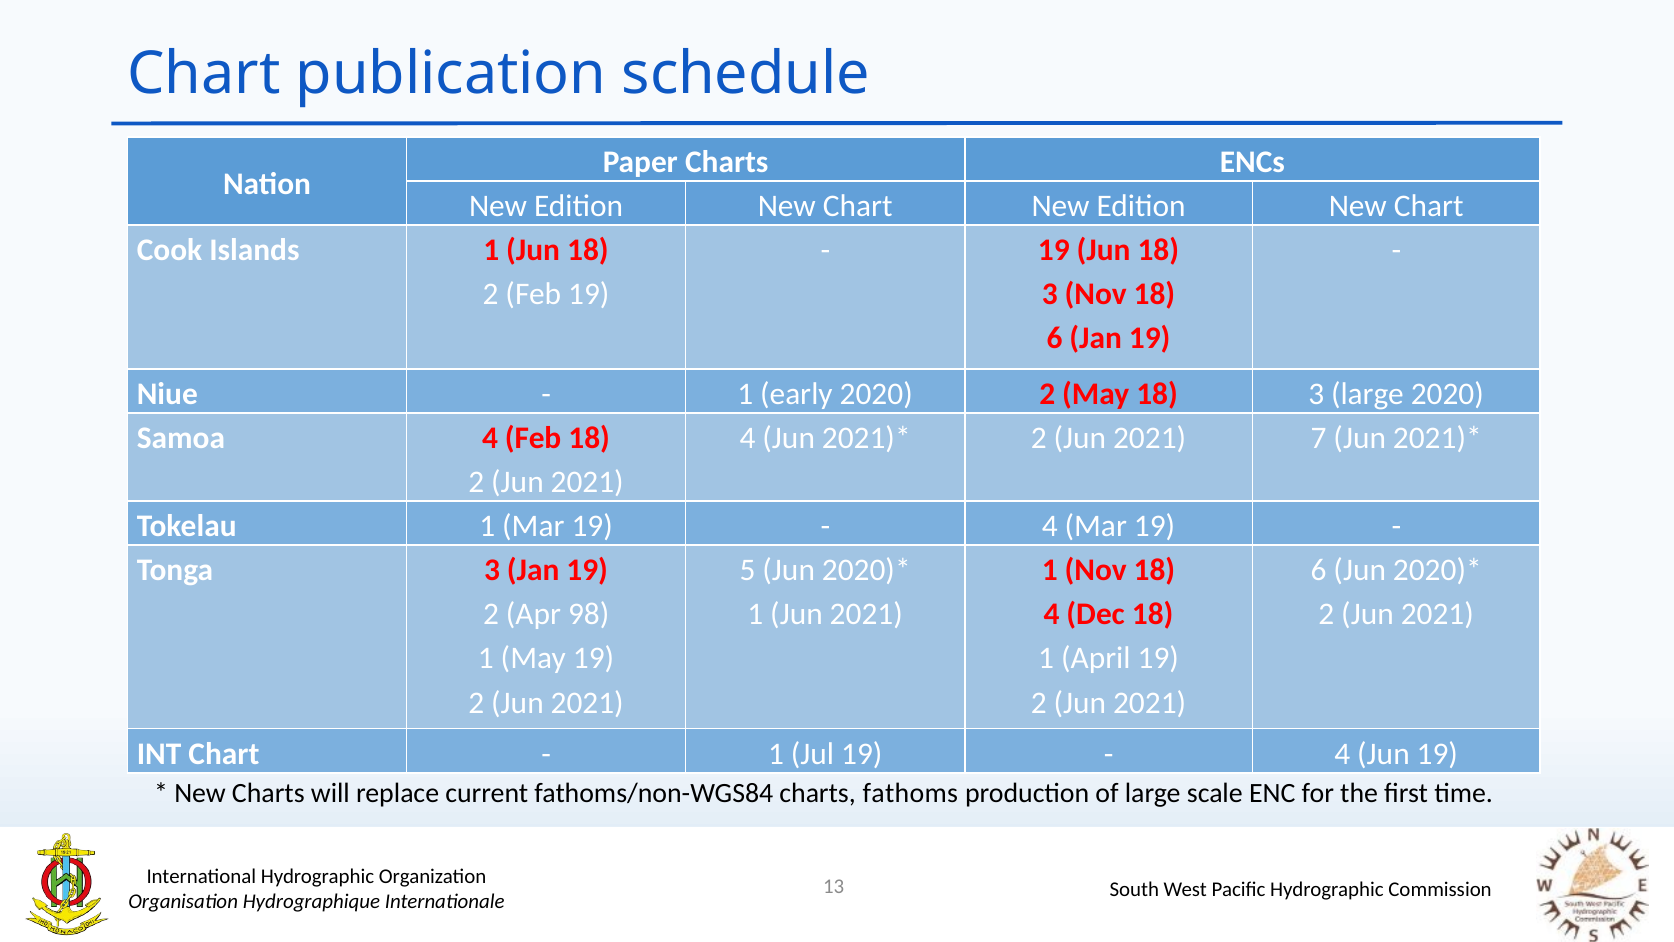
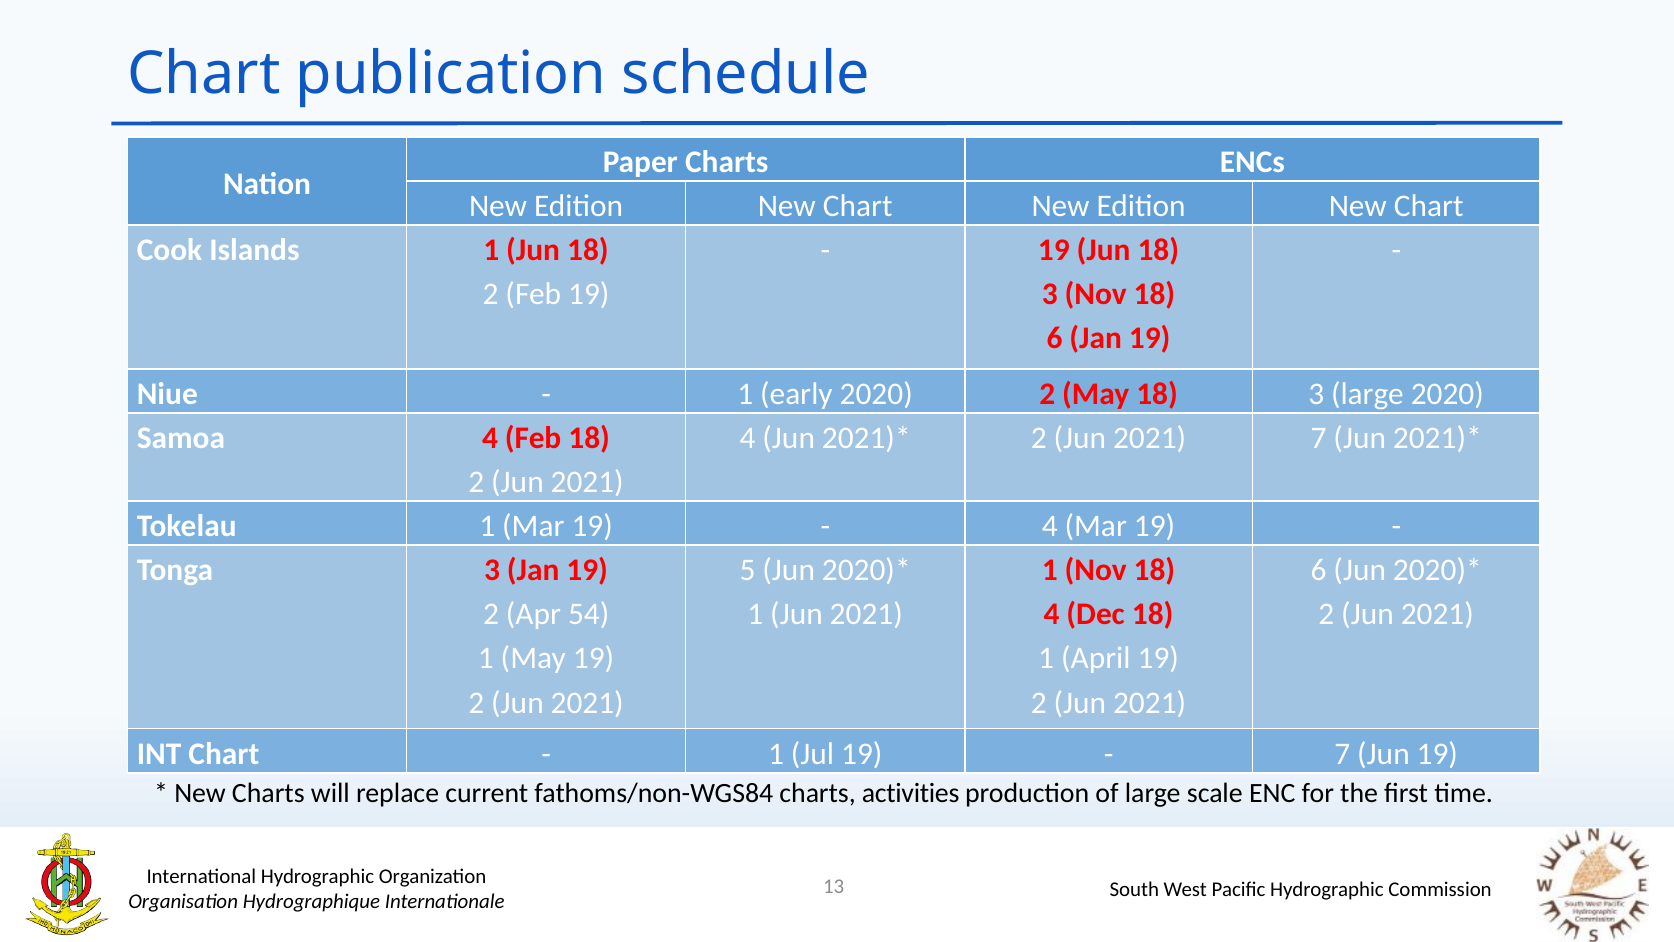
98: 98 -> 54
4 at (1342, 754): 4 -> 7
fathoms: fathoms -> activities
